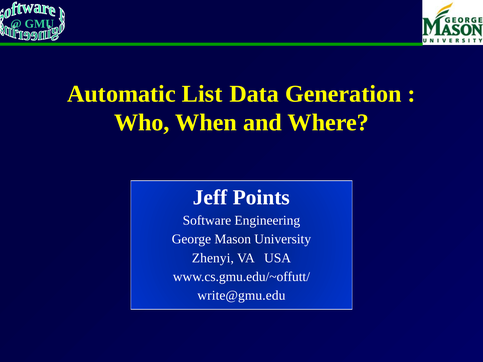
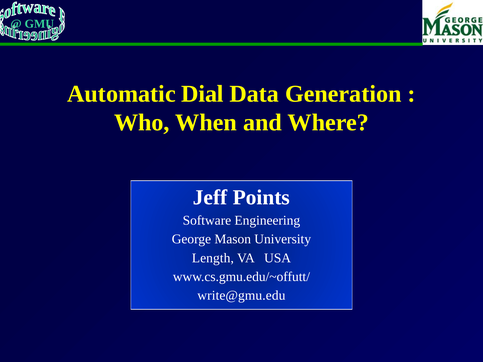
List: List -> Dial
Zhenyi: Zhenyi -> Length
